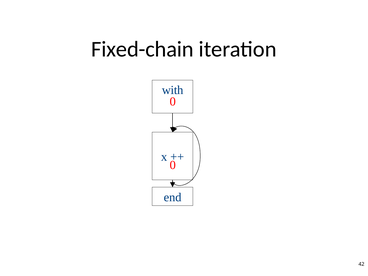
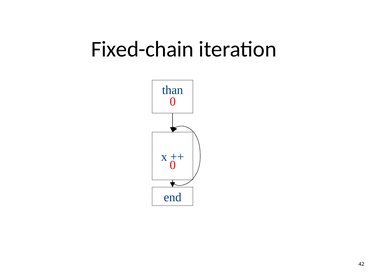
with: with -> than
